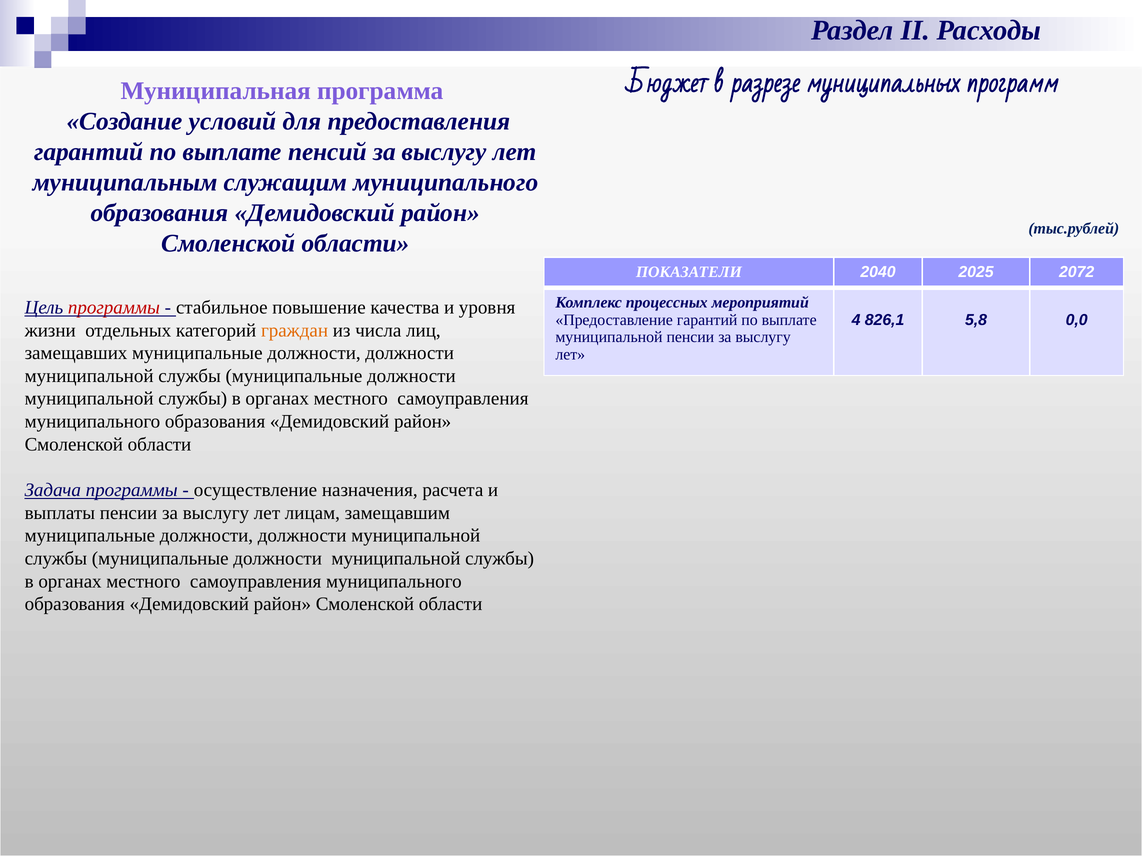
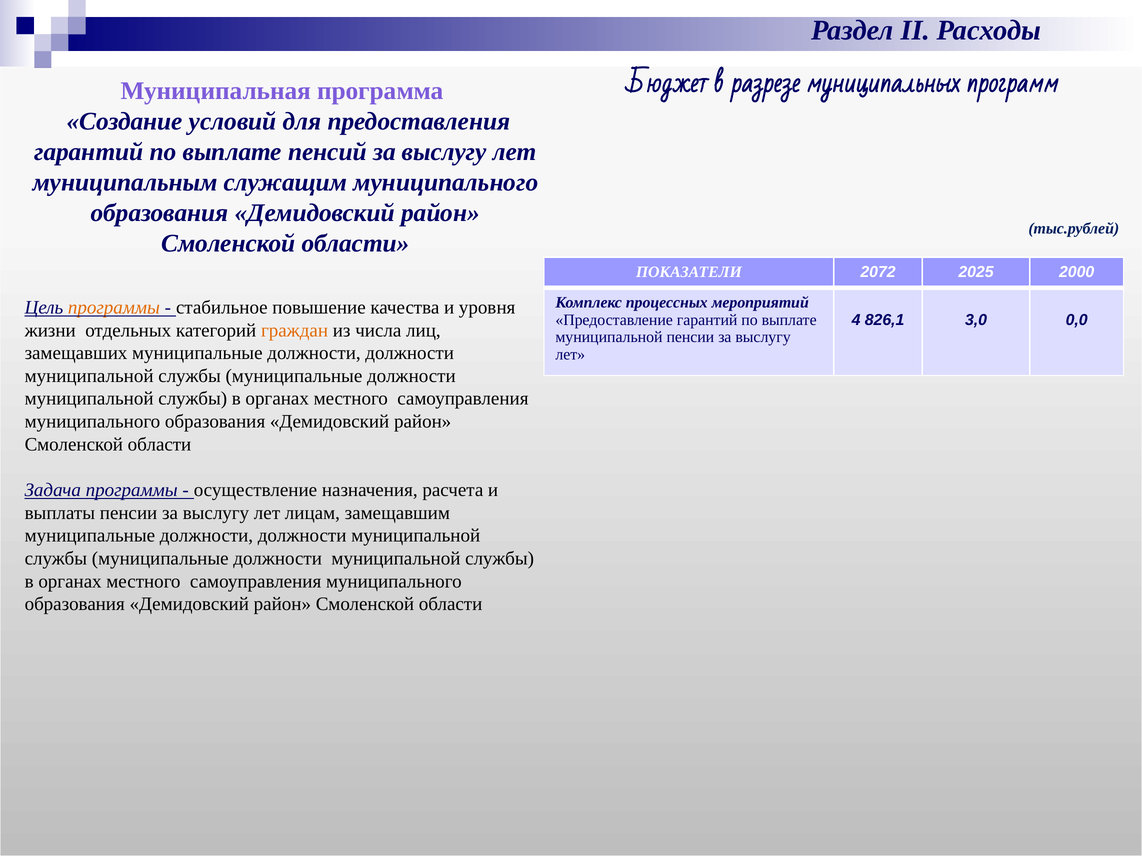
2040: 2040 -> 2072
2072: 2072 -> 2000
программы at (114, 308) colour: red -> orange
5,8: 5,8 -> 3,0
